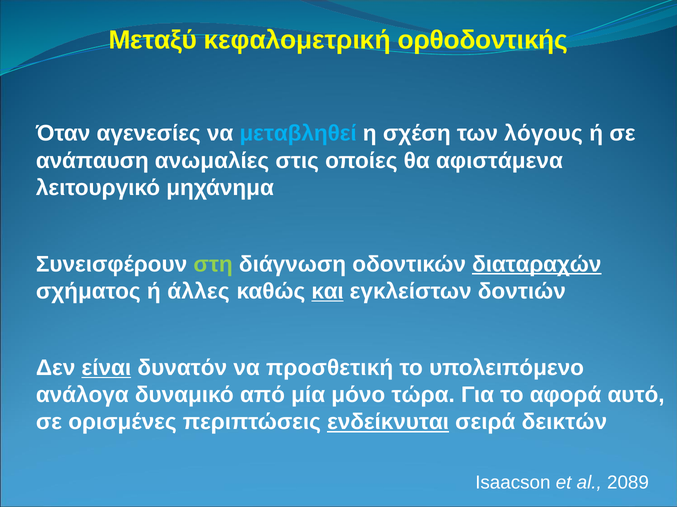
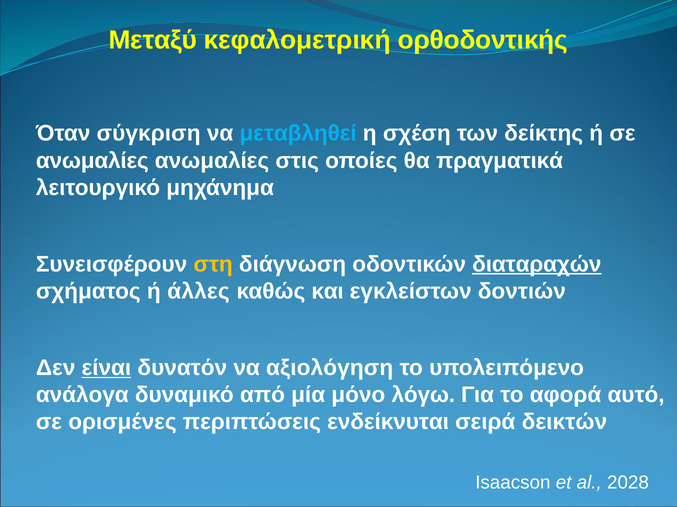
αγενεσίες: αγενεσίες -> σύγκριση
λόγους: λόγους -> δείκτης
ανάπαυση at (92, 161): ανάπαυση -> ανωμαλίες
αφιστάμενα: αφιστάμενα -> πραγματικά
στη colour: light green -> yellow
και underline: present -> none
προσθετική: προσθετική -> αξιολόγηση
τώρα: τώρα -> λόγω
ενδείκνυται underline: present -> none
2089: 2089 -> 2028
